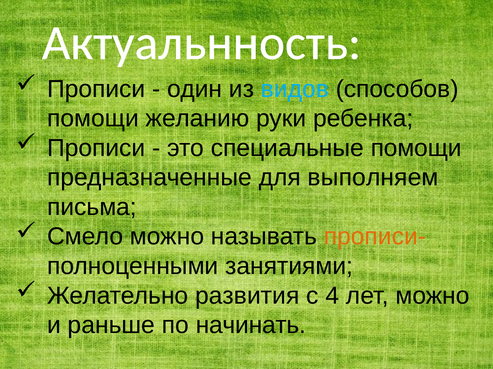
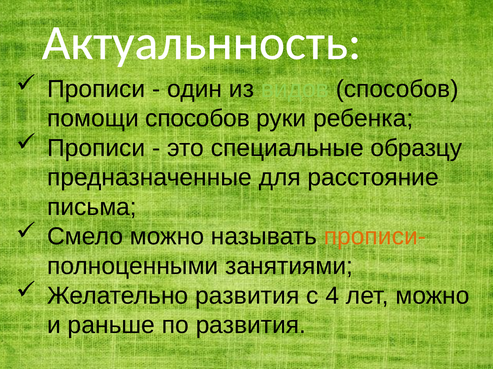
видов colour: light blue -> light green
помощи желанию: желанию -> способов
специальные помощи: помощи -> образцу
выполняем: выполняем -> расстояние
по начинать: начинать -> развития
